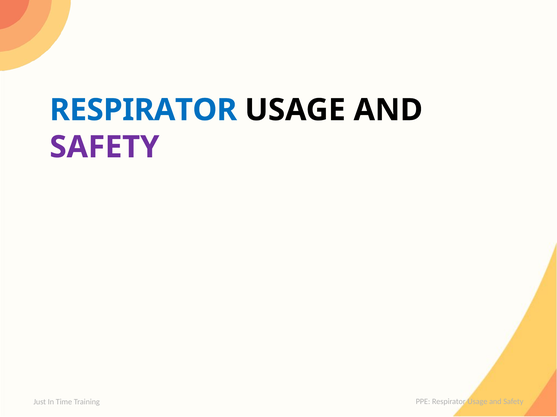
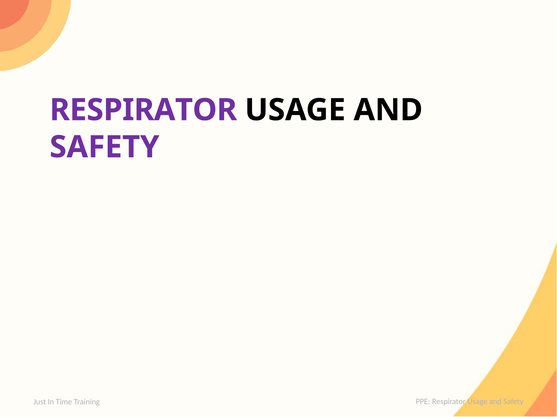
RESPIRATOR at (143, 110) colour: blue -> purple
